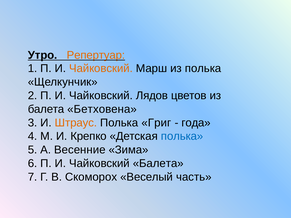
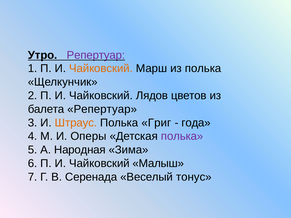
Репертуар at (96, 55) colour: orange -> purple
балета Бетховена: Бетховена -> Репертуар
Крепко: Крепко -> Оперы
полька at (182, 136) colour: blue -> purple
Весенние: Весенние -> Народная
Чайковский Балета: Балета -> Малыш
Скоморох: Скоморох -> Серенада
часть: часть -> тонус
